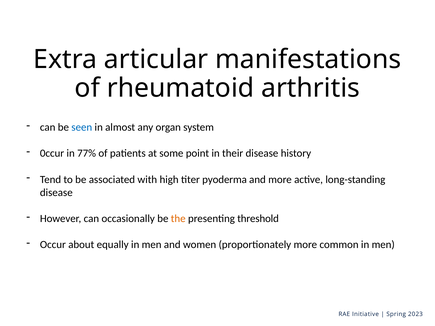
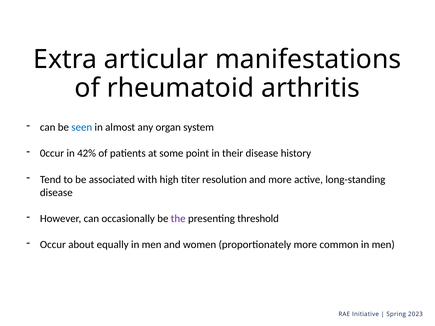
77%: 77% -> 42%
pyoderma: pyoderma -> resolution
the colour: orange -> purple
